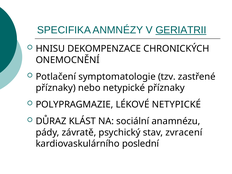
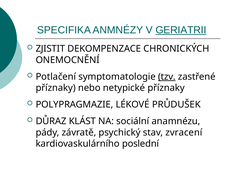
HNISU: HNISU -> ZJISTIT
tzv underline: none -> present
LÉKOVÉ NETYPICKÉ: NETYPICKÉ -> PRŮDUŠEK
